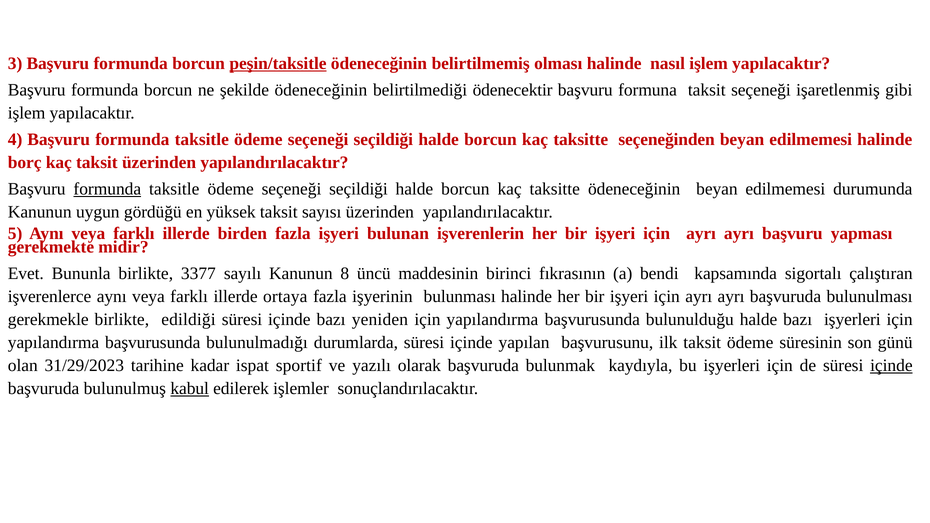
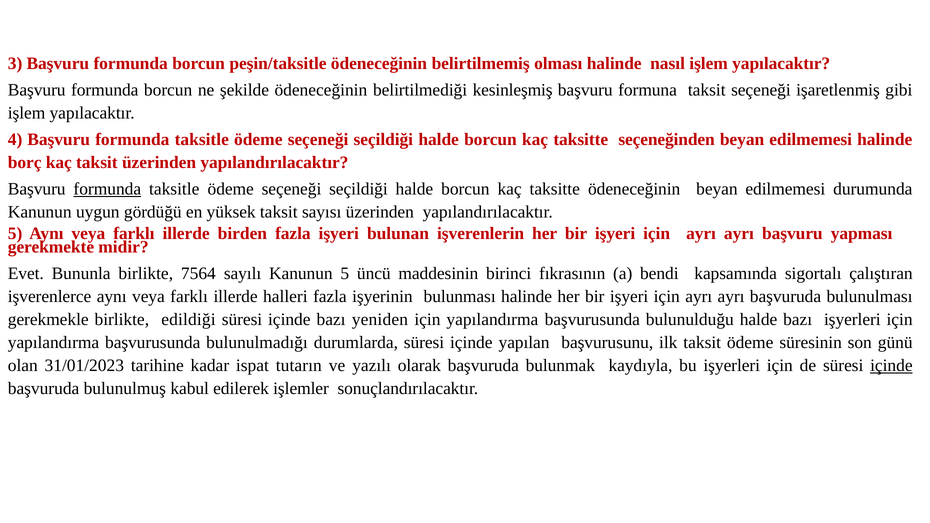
peşin/taksitle underline: present -> none
ödenecektir: ödenecektir -> kesinleşmiş
3377: 3377 -> 7564
Kanunun 8: 8 -> 5
ortaya: ortaya -> halleri
31/29/2023: 31/29/2023 -> 31/01/2023
sportif: sportif -> tutarın
kabul underline: present -> none
